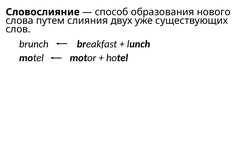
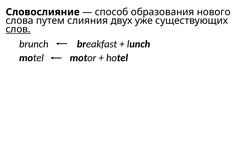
слов underline: none -> present
